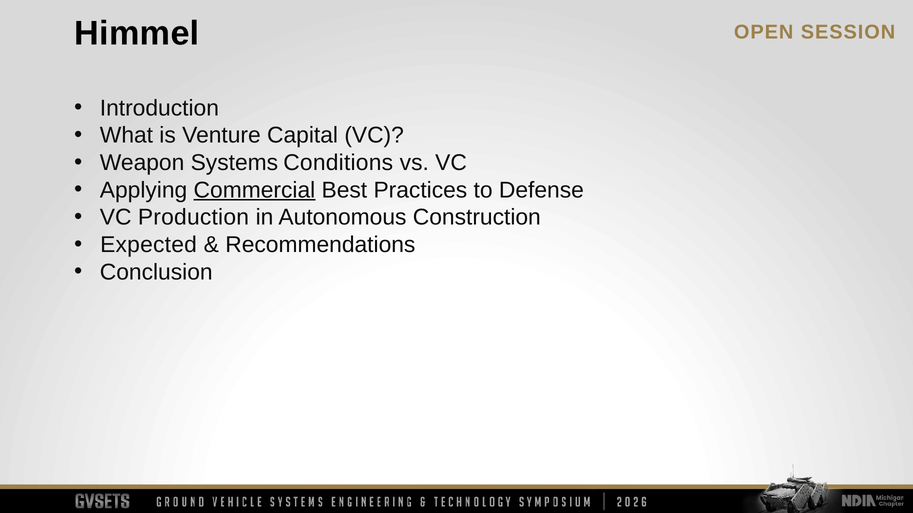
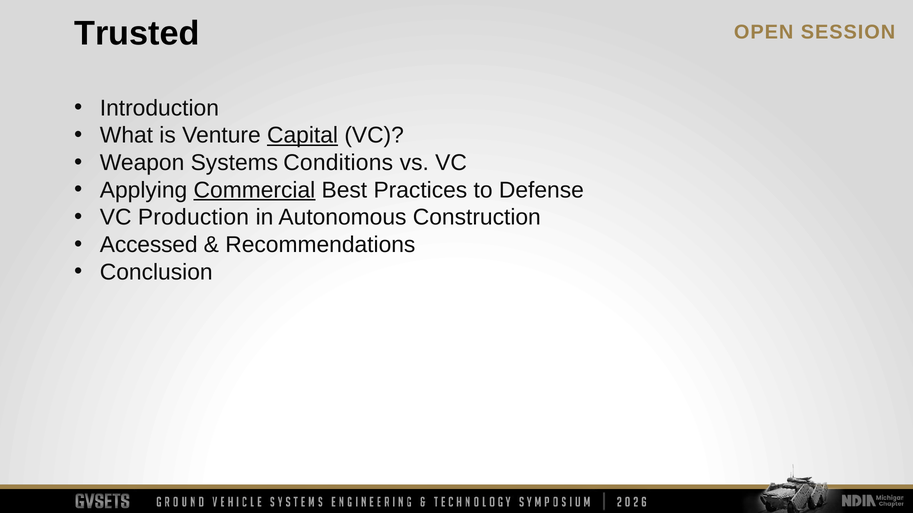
Himmel: Himmel -> Trusted
Capital underline: none -> present
Expected: Expected -> Accessed
